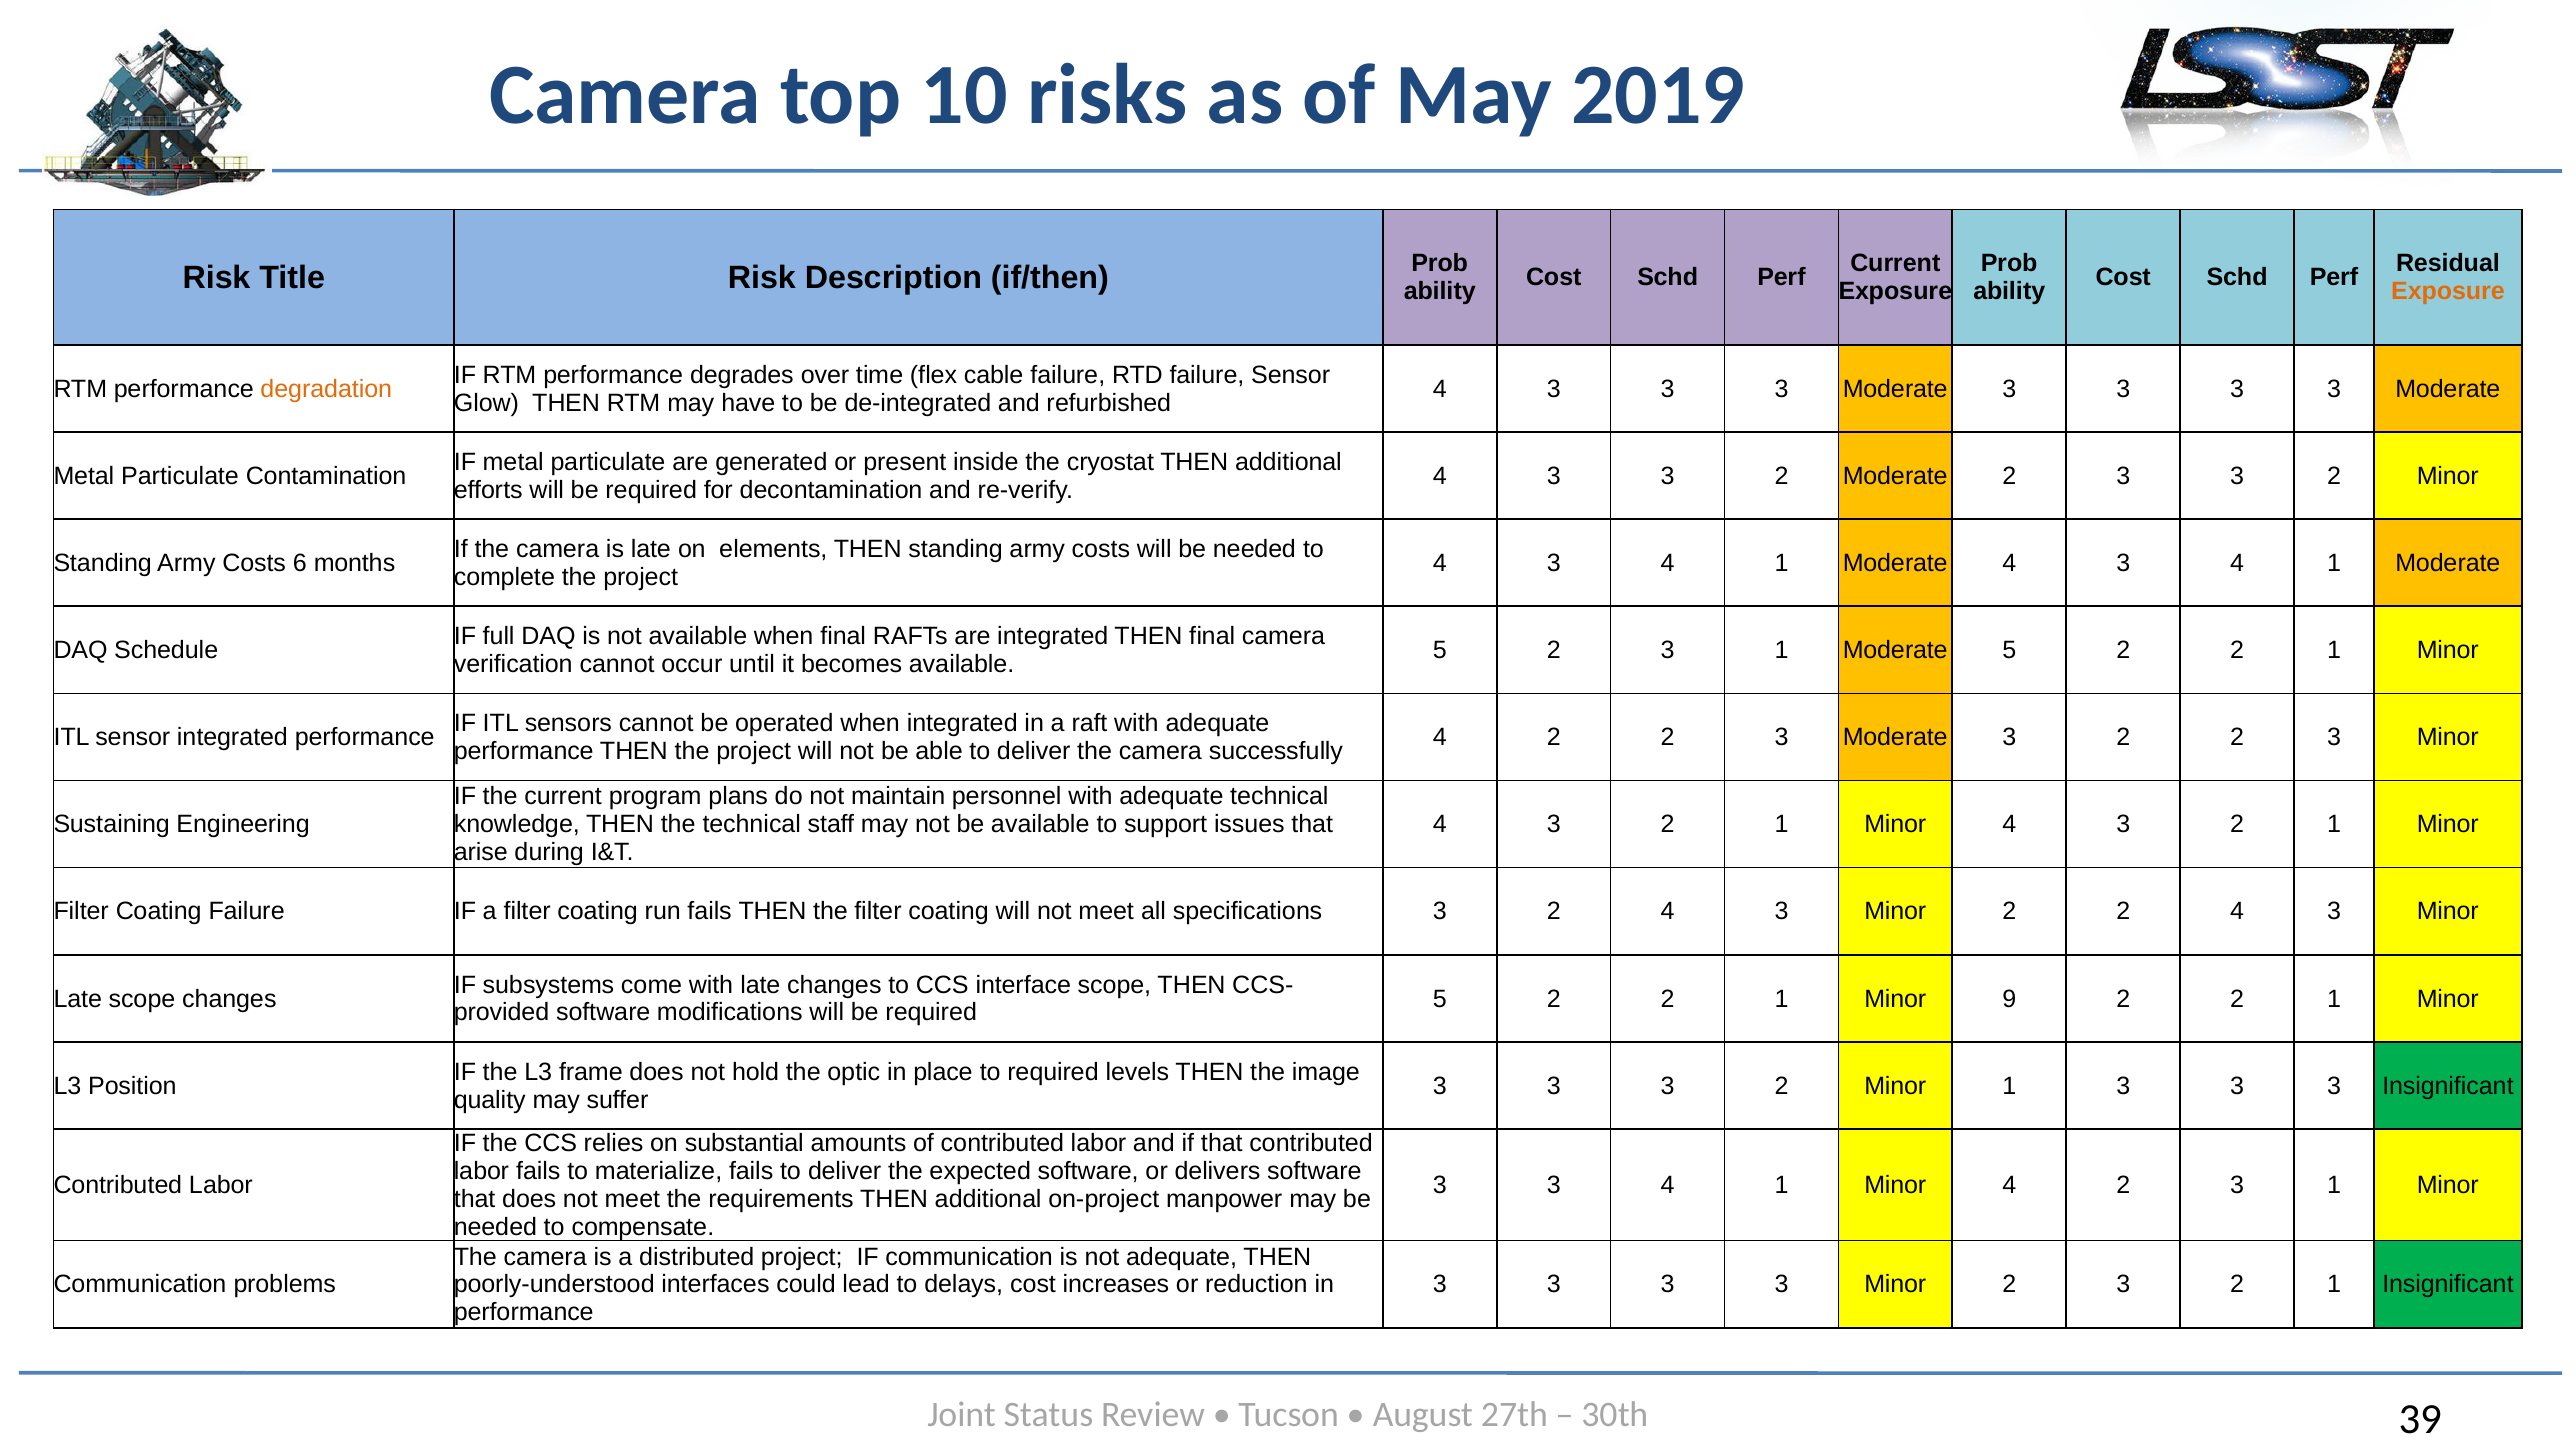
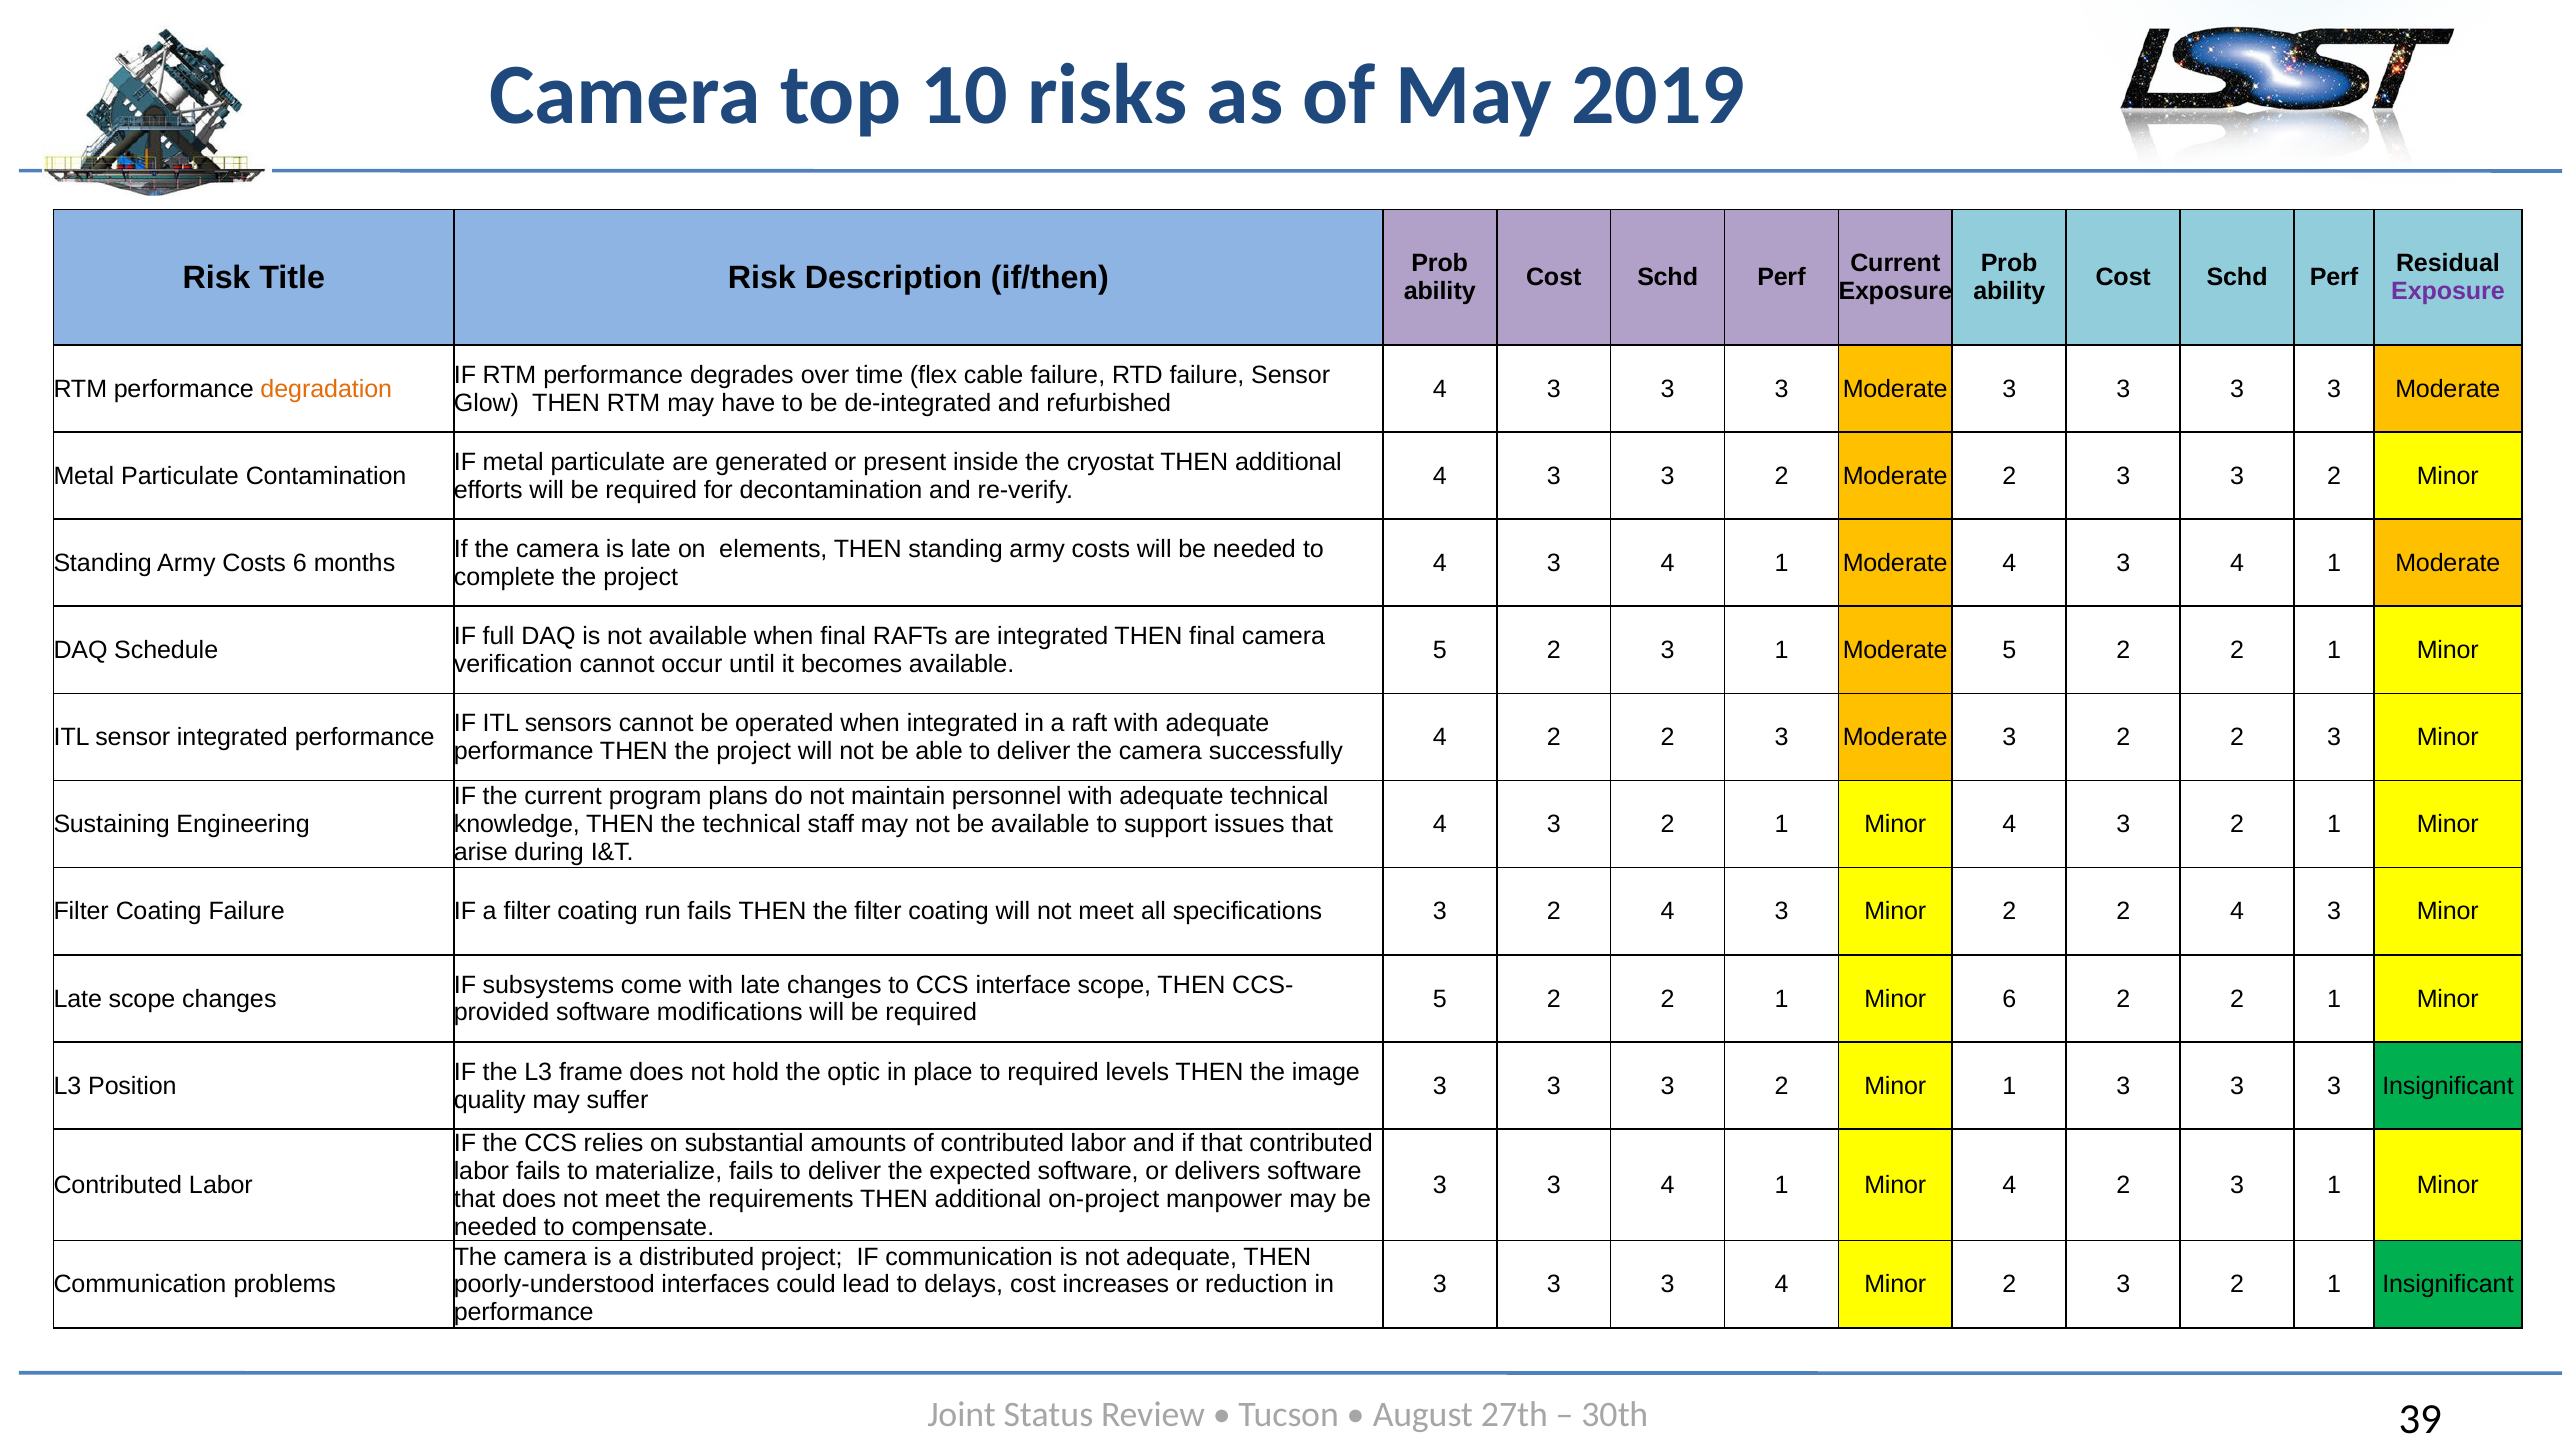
Exposure at (2448, 292) colour: orange -> purple
Minor 9: 9 -> 6
3 at (1782, 1285): 3 -> 4
